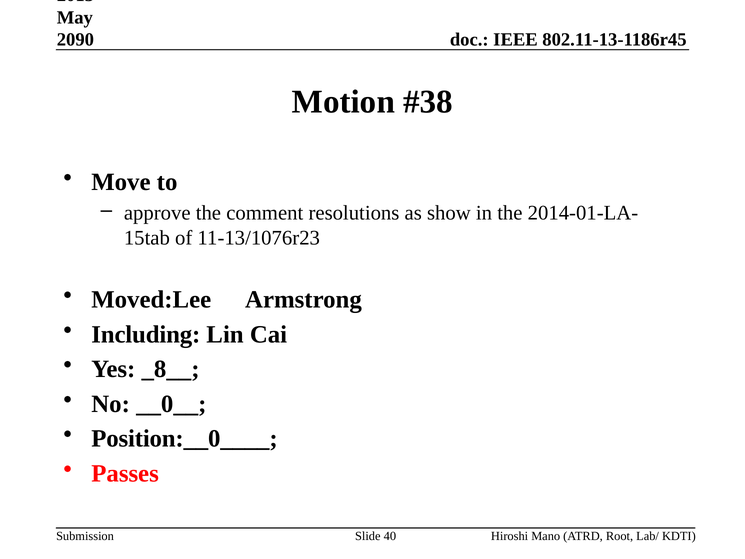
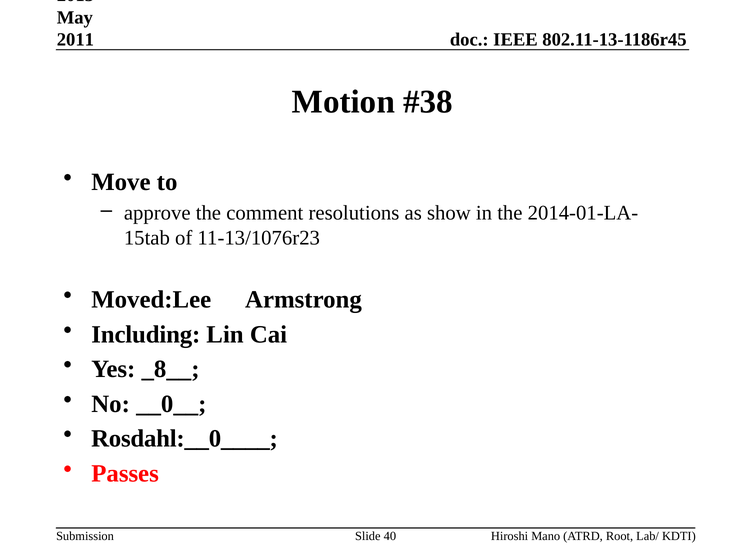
2090: 2090 -> 2011
Position:__0____: Position:__0____ -> Rosdahl:__0____
